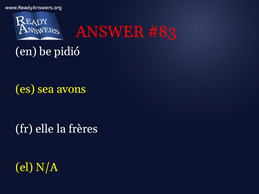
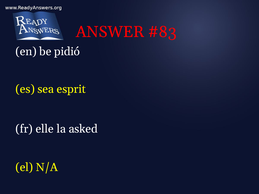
avons: avons -> esprit
frères: frères -> asked
